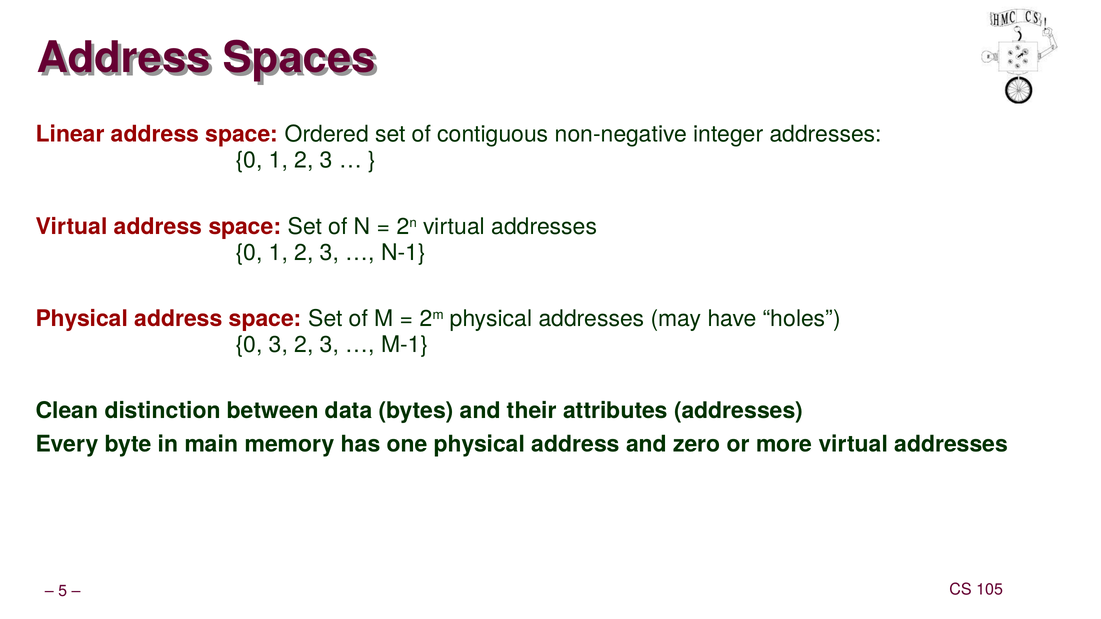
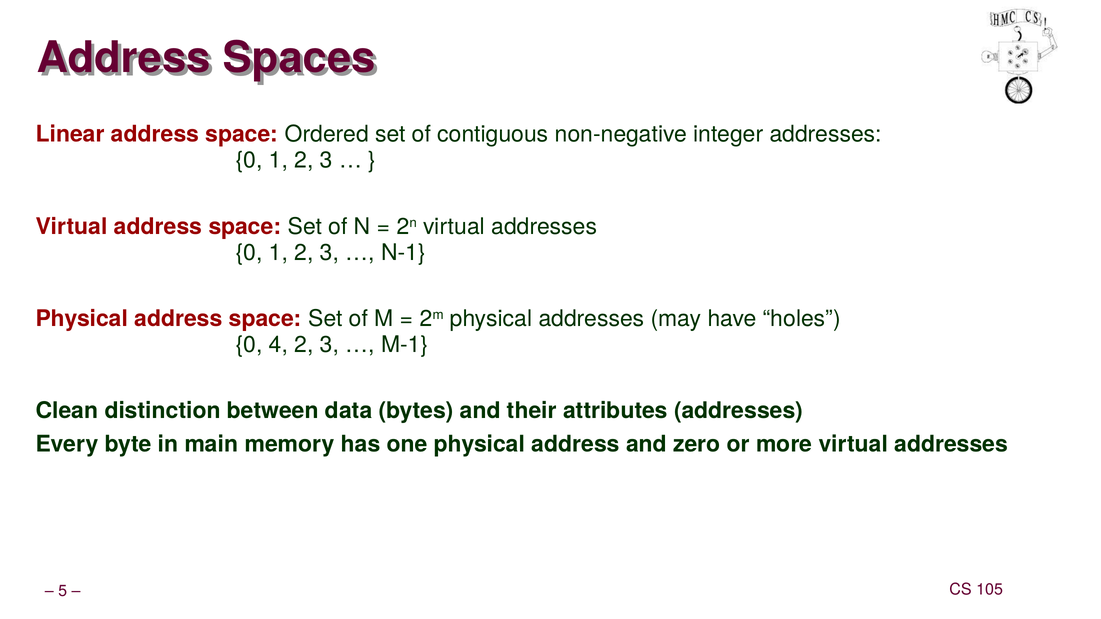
0 3: 3 -> 4
